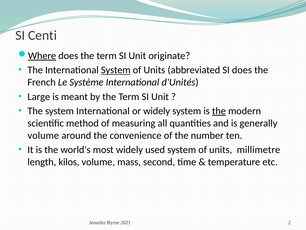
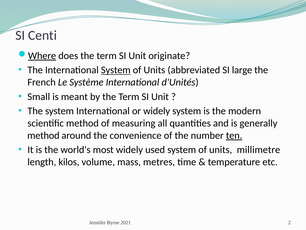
SI does: does -> large
Large: Large -> Small
the at (219, 111) underline: present -> none
volume at (43, 135): volume -> method
ten underline: none -> present
second: second -> metres
